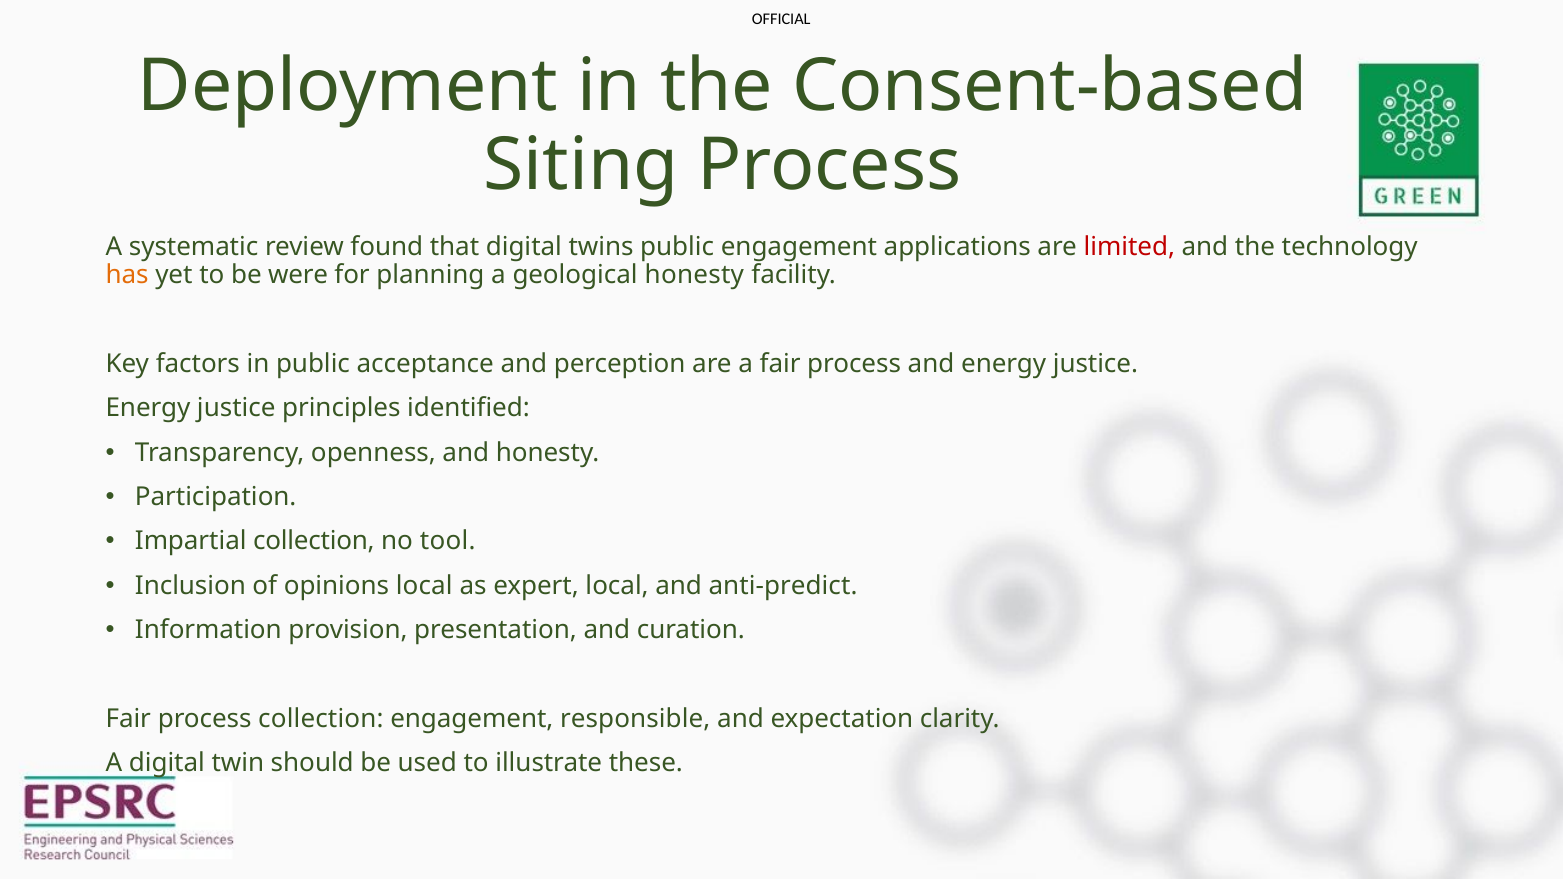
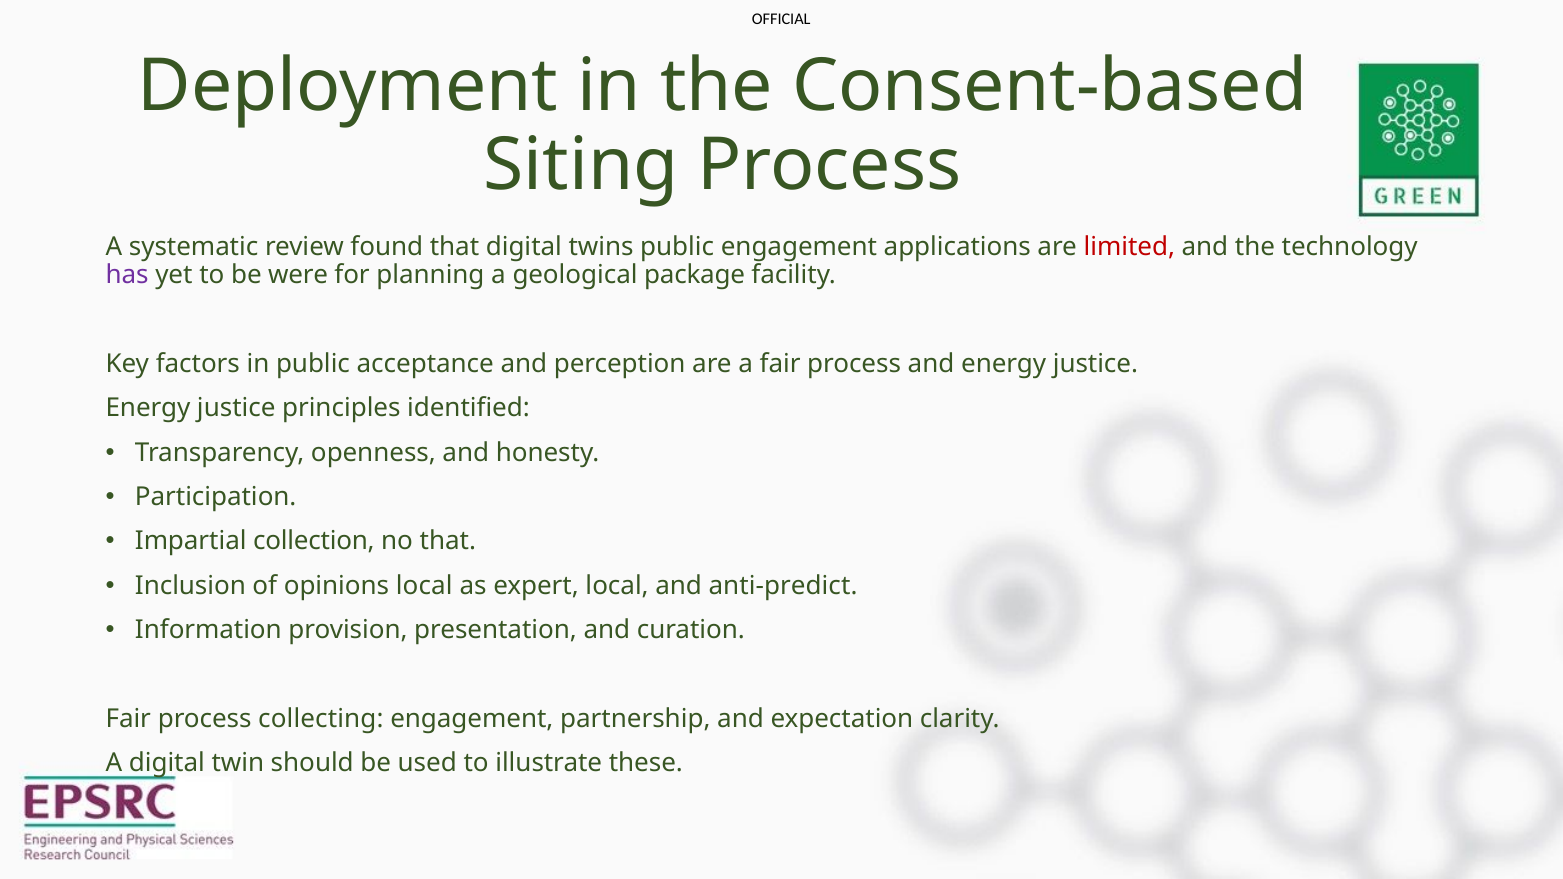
has colour: orange -> purple
geological honesty: honesty -> package
no tool: tool -> that
process collection: collection -> collecting
responsible: responsible -> partnership
